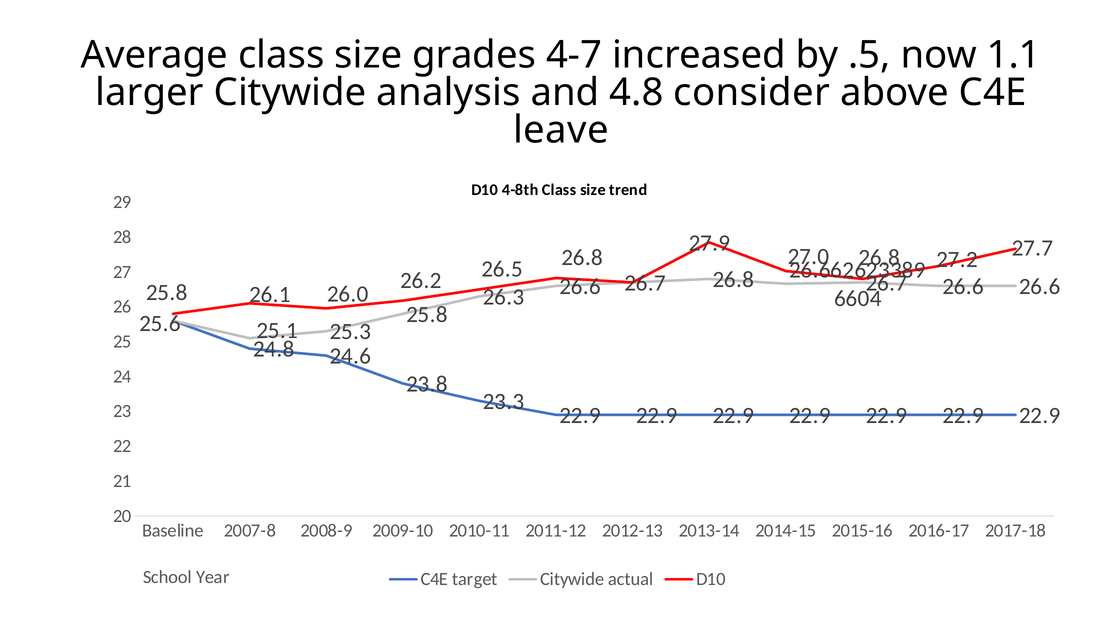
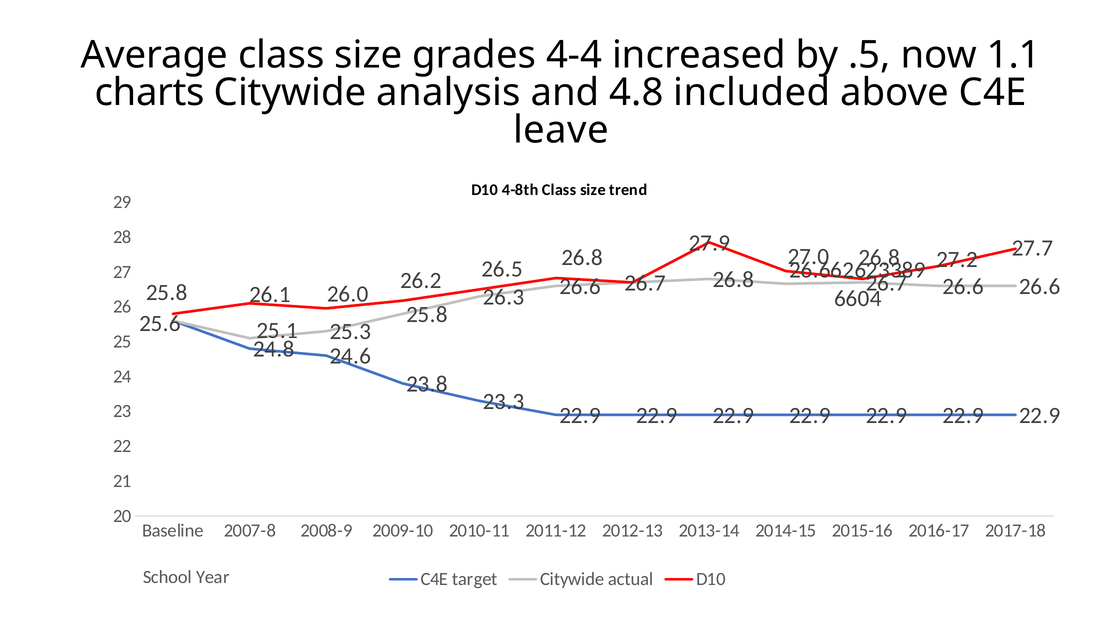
4-7: 4-7 -> 4-4
larger: larger -> charts
consider: consider -> included
